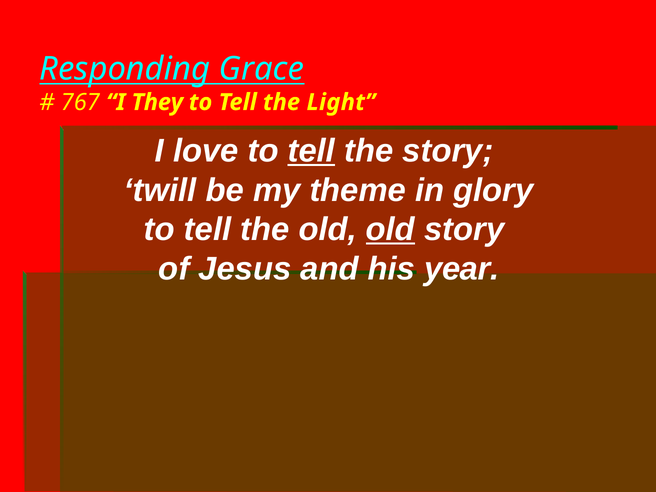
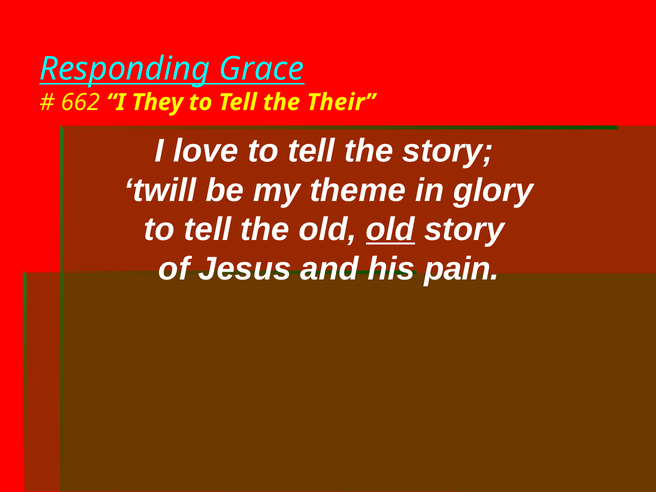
767: 767 -> 662
Light: Light -> Their
tell at (311, 151) underline: present -> none
year: year -> pain
